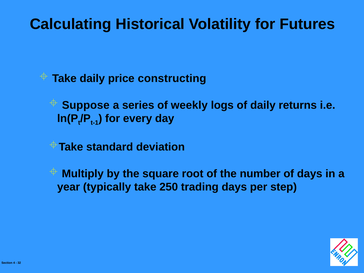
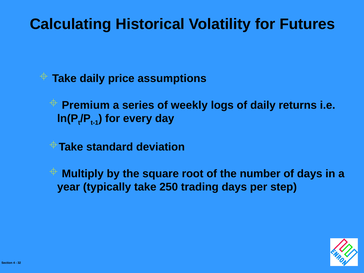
constructing: constructing -> assumptions
Suppose: Suppose -> Premium
